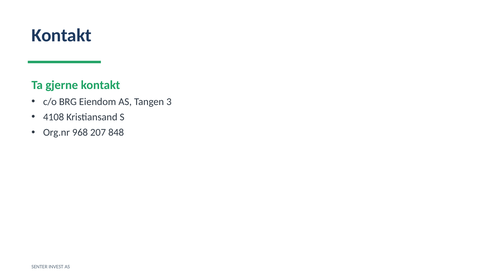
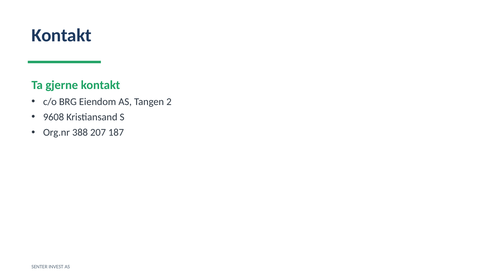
3: 3 -> 2
4108: 4108 -> 9608
968: 968 -> 388
848: 848 -> 187
